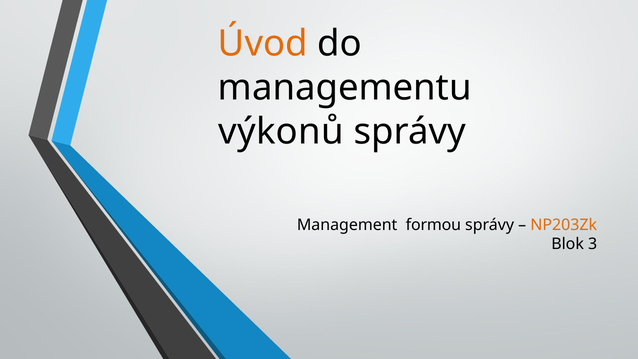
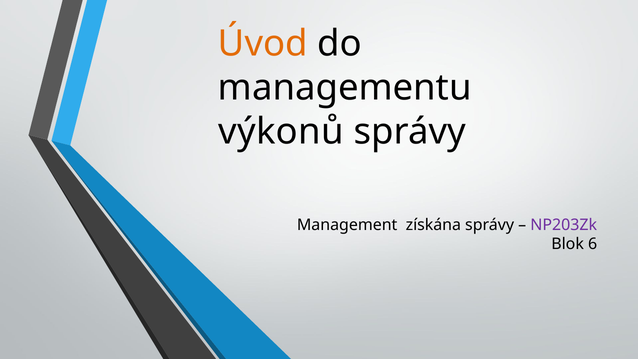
formou: formou -> získána
NP203Zk colour: orange -> purple
3: 3 -> 6
